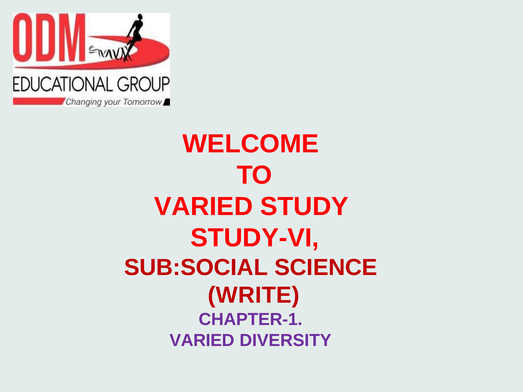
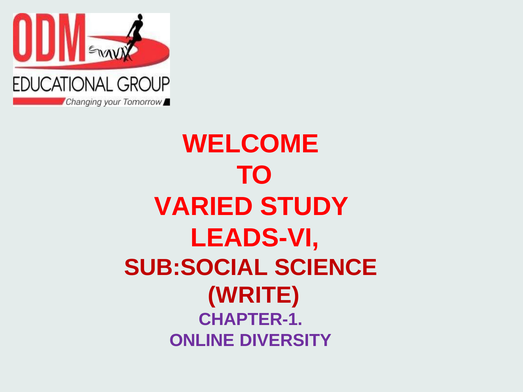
STUDY-VI: STUDY-VI -> LEADS-VI
VARIED at (202, 341): VARIED -> ONLINE
